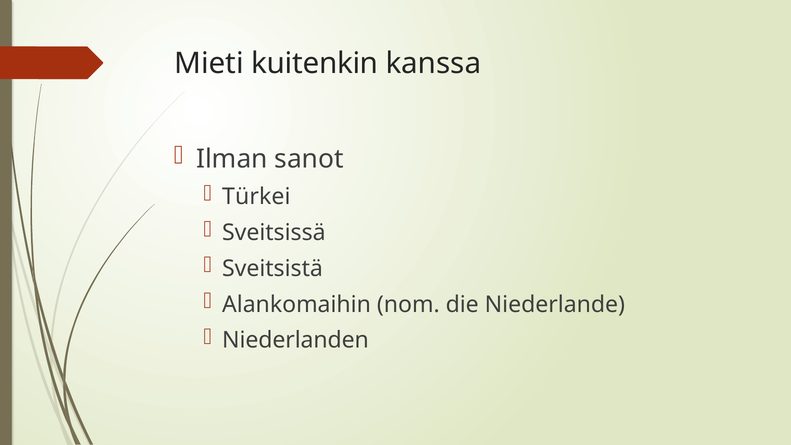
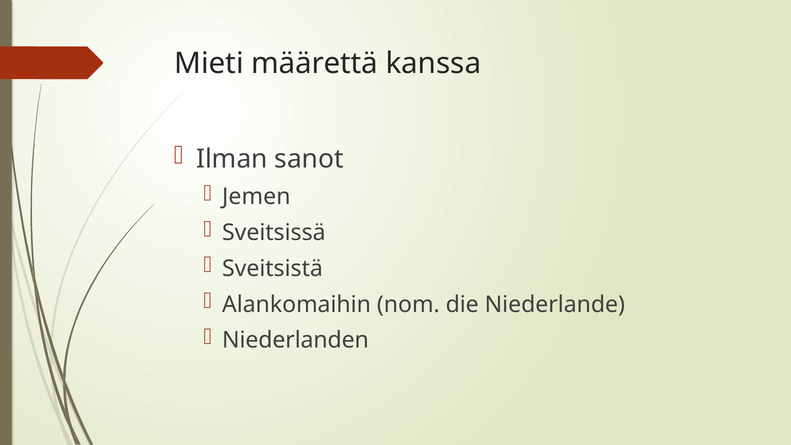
kuitenkin: kuitenkin -> määrettä
Türkei: Türkei -> Jemen
